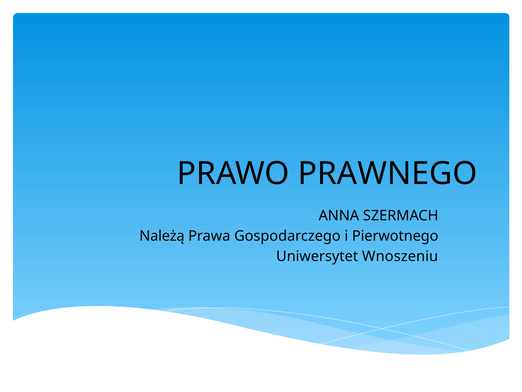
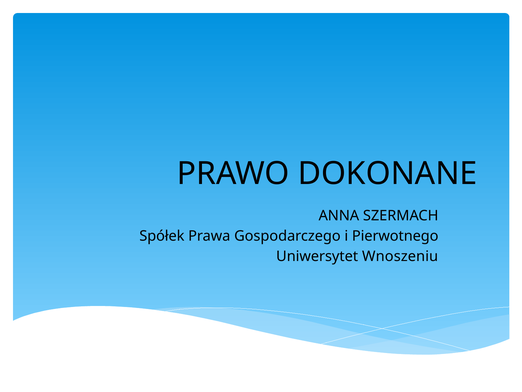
PRAWNEGO: PRAWNEGO -> DOKONANE
Należą: Należą -> Spółek
